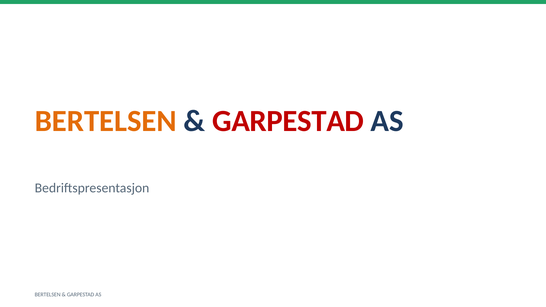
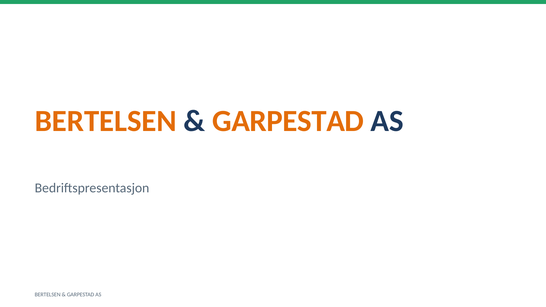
GARPESTAD at (288, 121) colour: red -> orange
